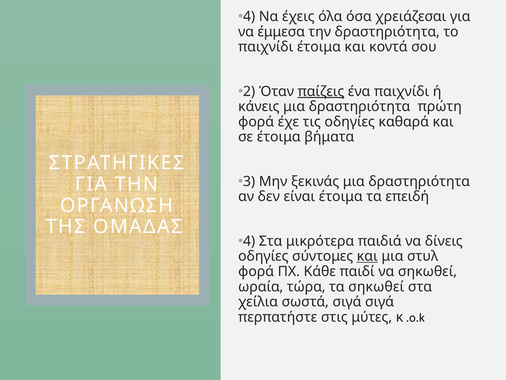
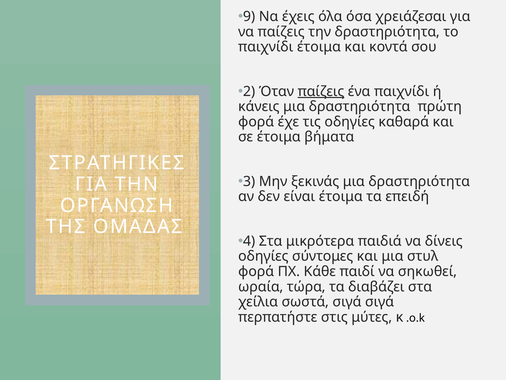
4 at (249, 16): 4 -> 9
να έμμεσα: έμμεσα -> παίζεις
και at (367, 256) underline: present -> none
τα σηκωθεί: σηκωθεί -> διαβάζει
